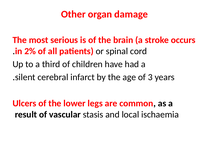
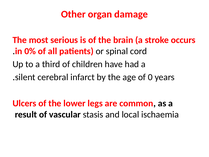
2%: 2% -> 0%
3: 3 -> 0
